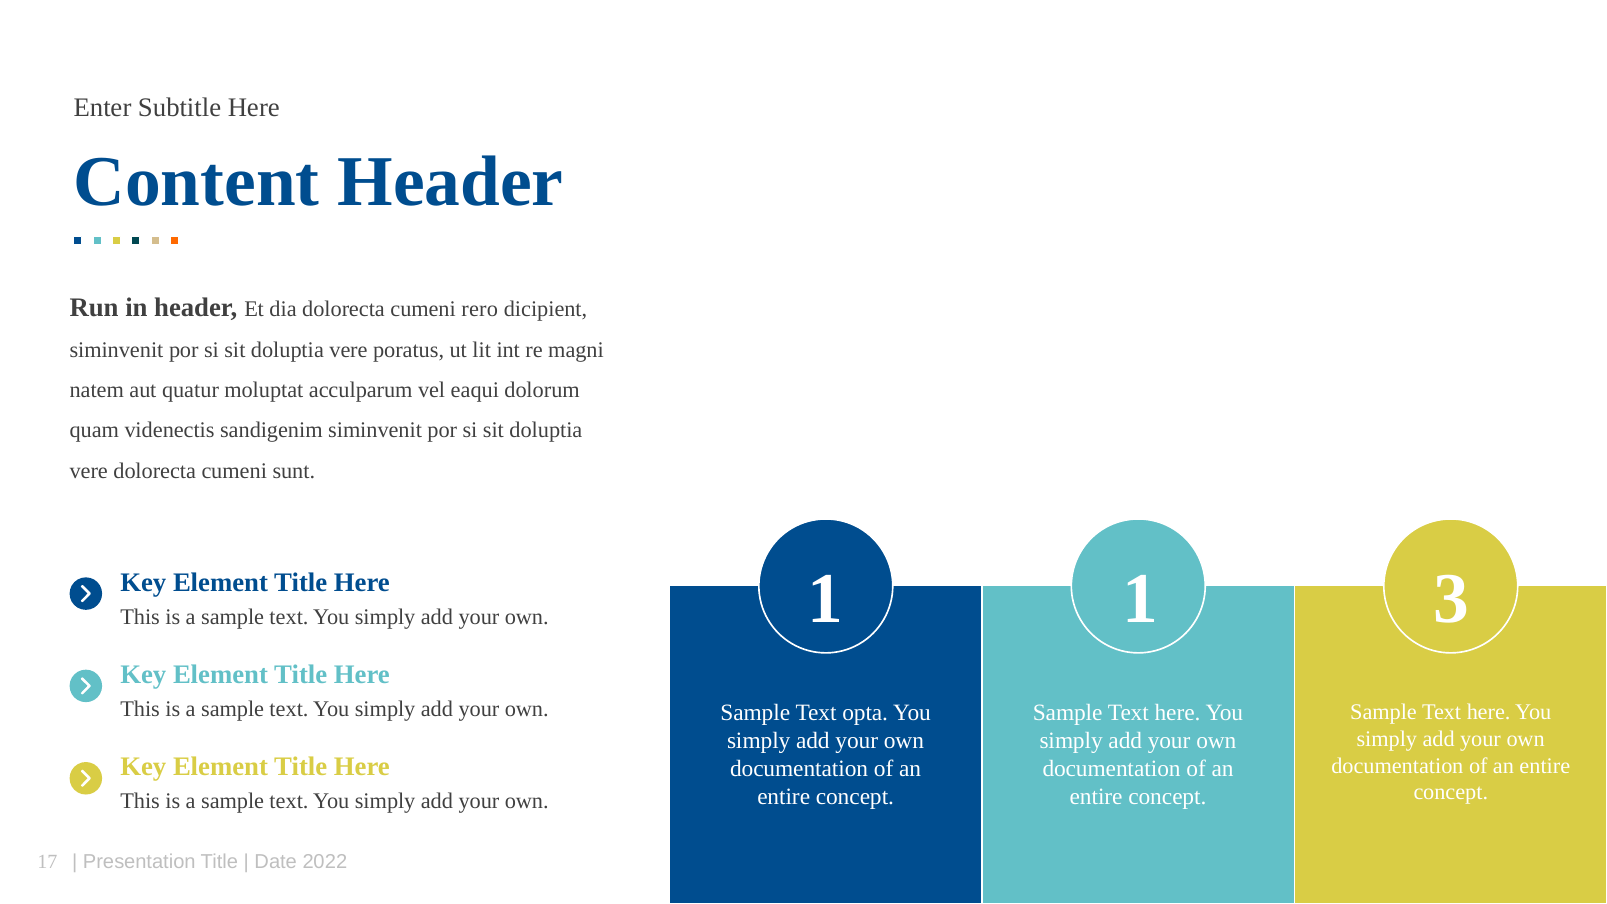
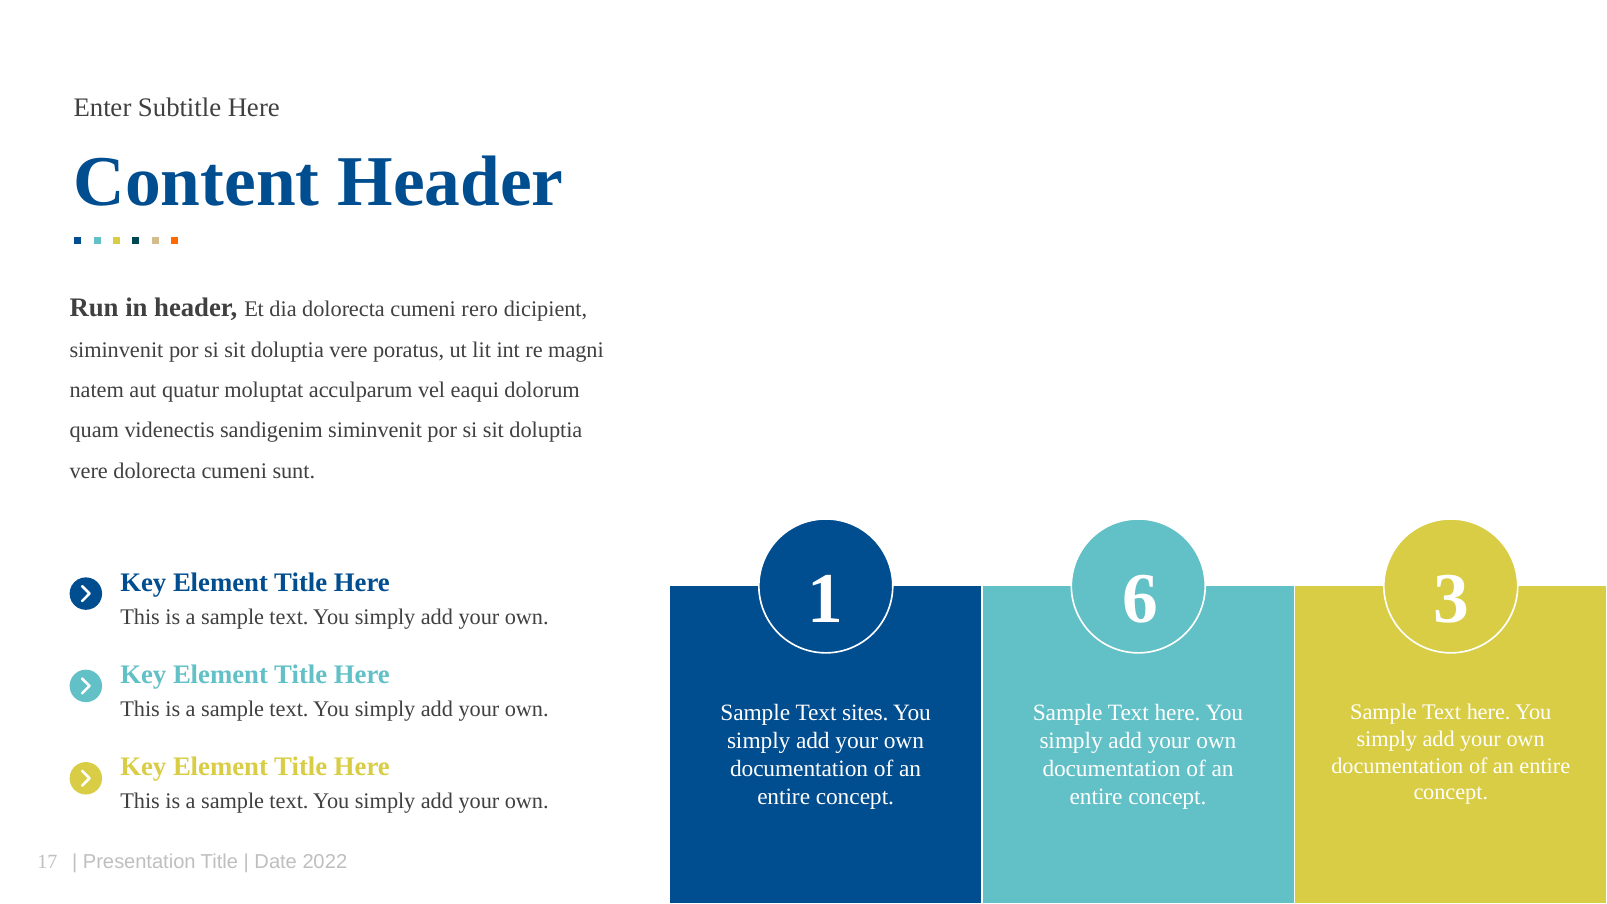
1 1: 1 -> 6
opta: opta -> sites
